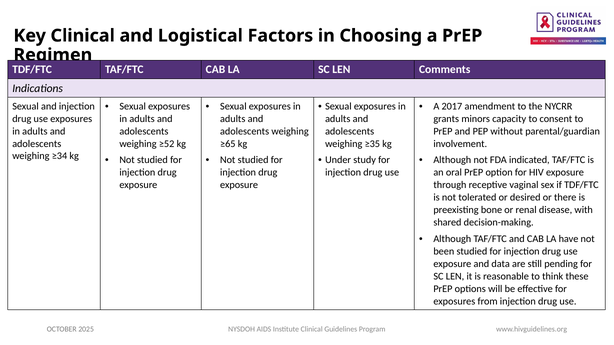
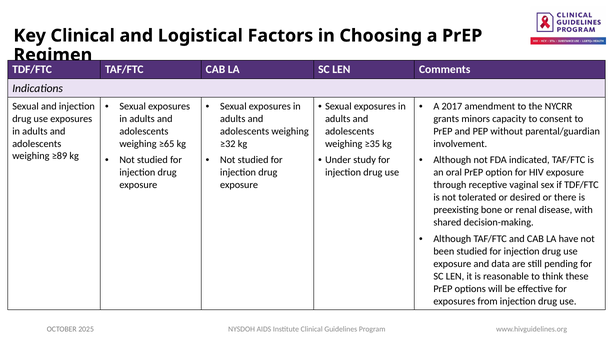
≥52: ≥52 -> ≥65
≥65: ≥65 -> ≥32
≥34: ≥34 -> ≥89
